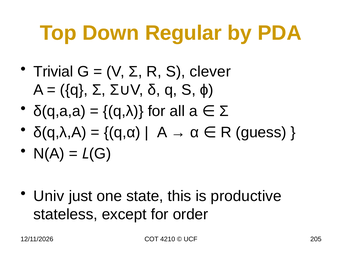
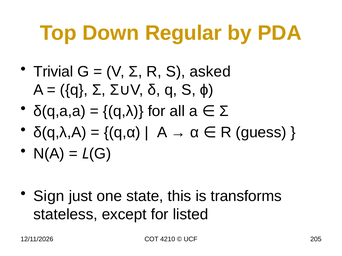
clever: clever -> asked
Univ: Univ -> Sign
productive: productive -> transforms
order: order -> listed
